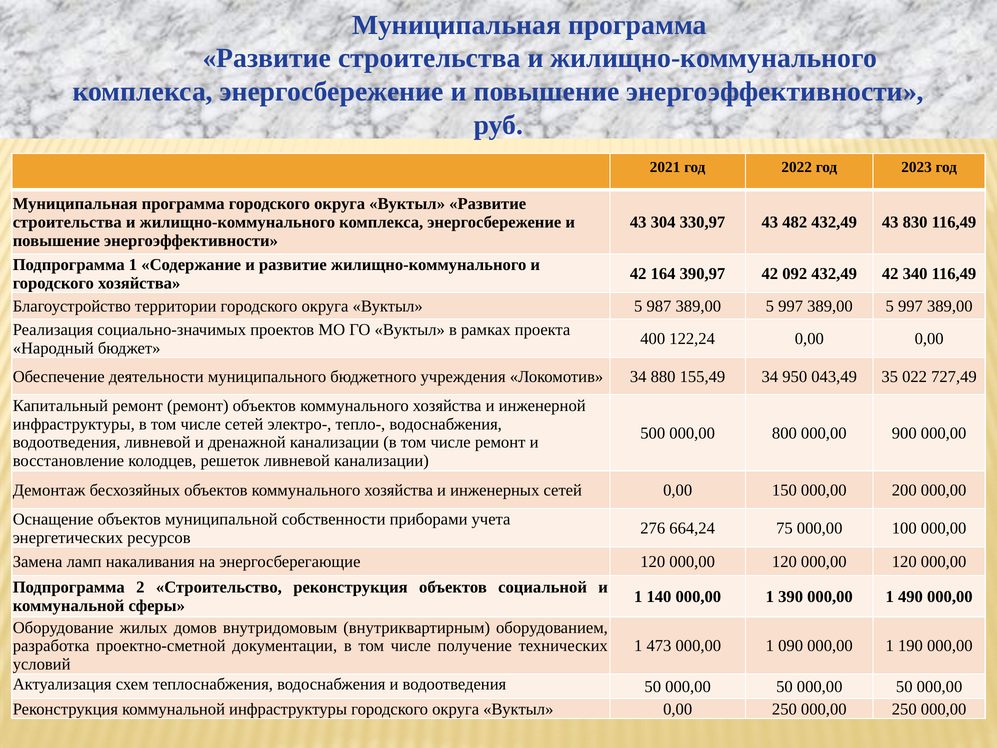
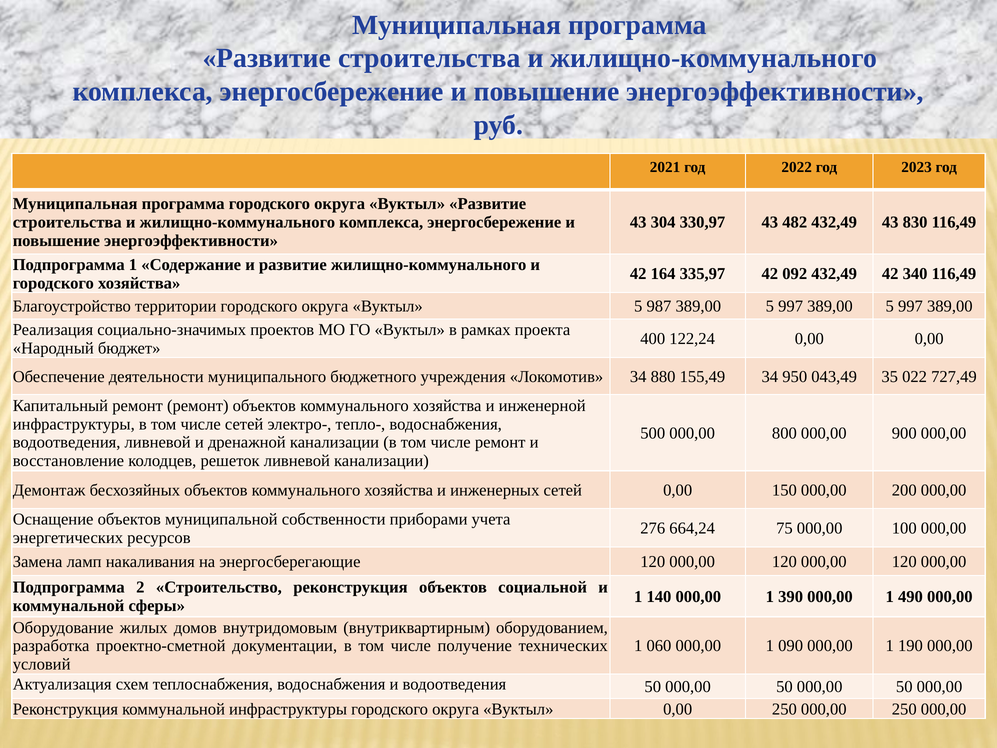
390,97: 390,97 -> 335,97
473: 473 -> 060
